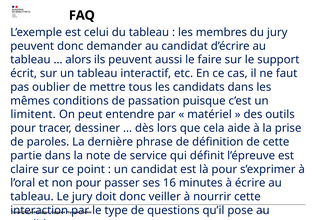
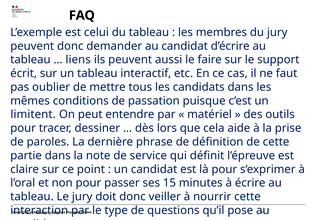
alors: alors -> liens
16: 16 -> 15
